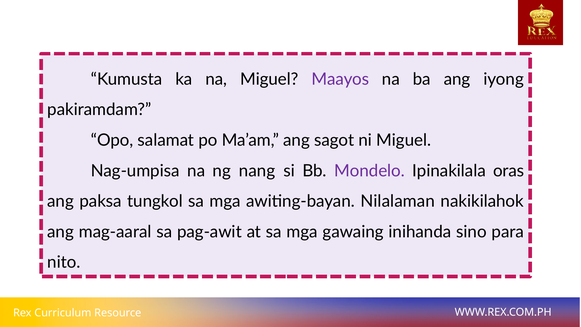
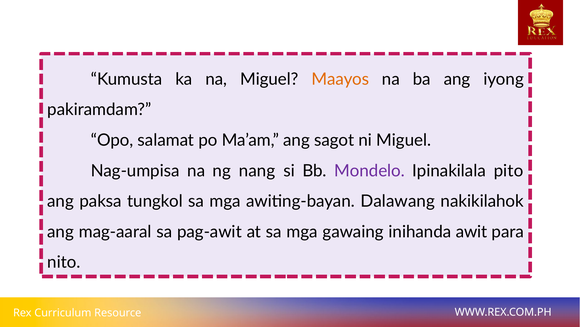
Maayos colour: purple -> orange
oras: oras -> pito
Nilalaman: Nilalaman -> Dalawang
sino: sino -> awit
